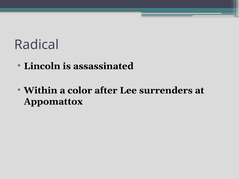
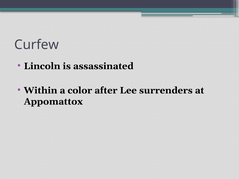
Radical: Radical -> Curfew
